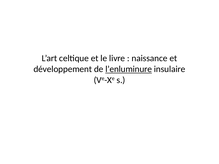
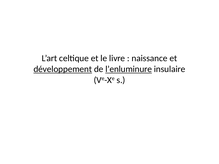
développement underline: none -> present
